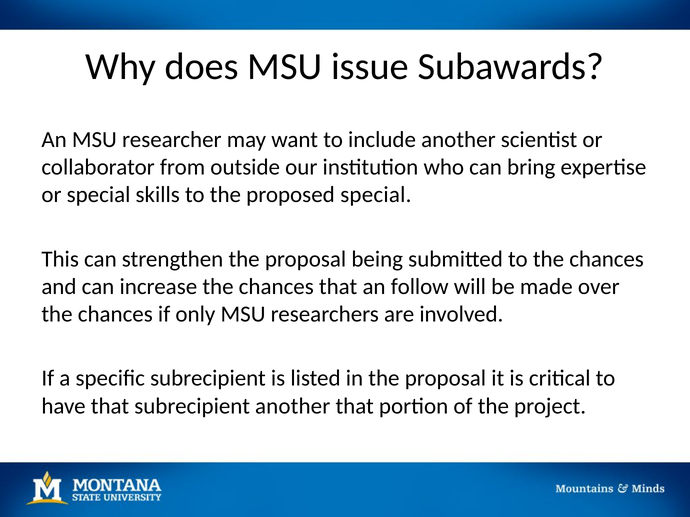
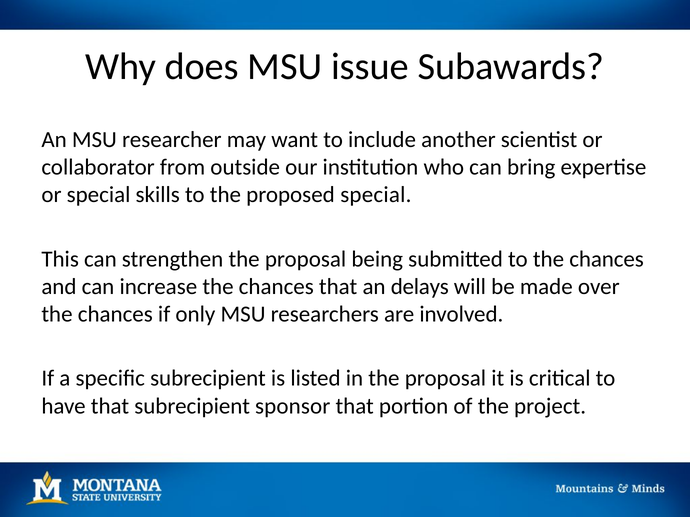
follow: follow -> delays
subrecipient another: another -> sponsor
